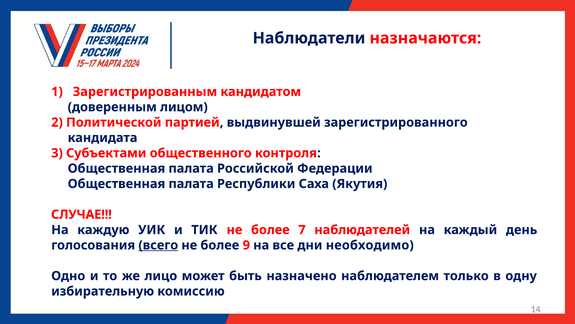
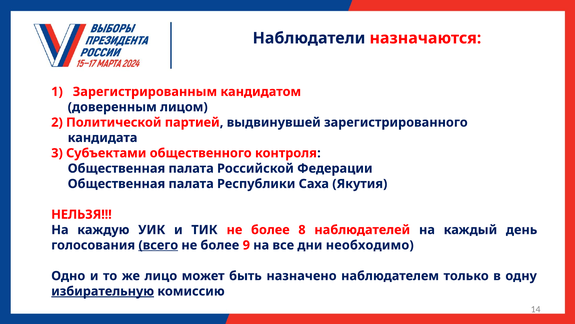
СЛУЧАЕ: СЛУЧАЕ -> НЕЛЬЗЯ
7: 7 -> 8
избирательную underline: none -> present
